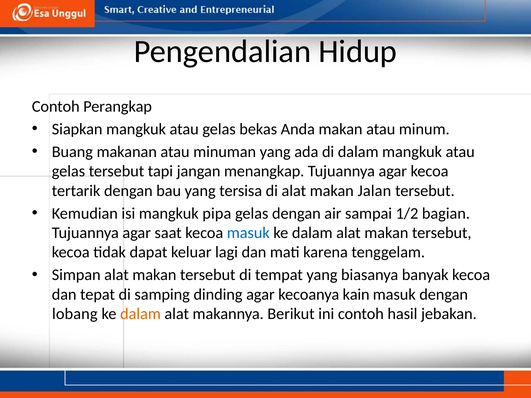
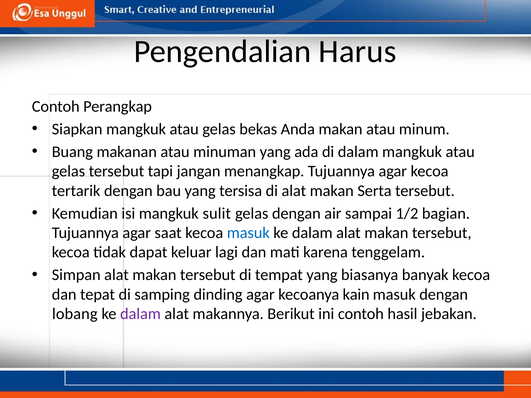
Hidup: Hidup -> Harus
Jalan: Jalan -> Serta
pipa: pipa -> sulit
dalam at (140, 314) colour: orange -> purple
